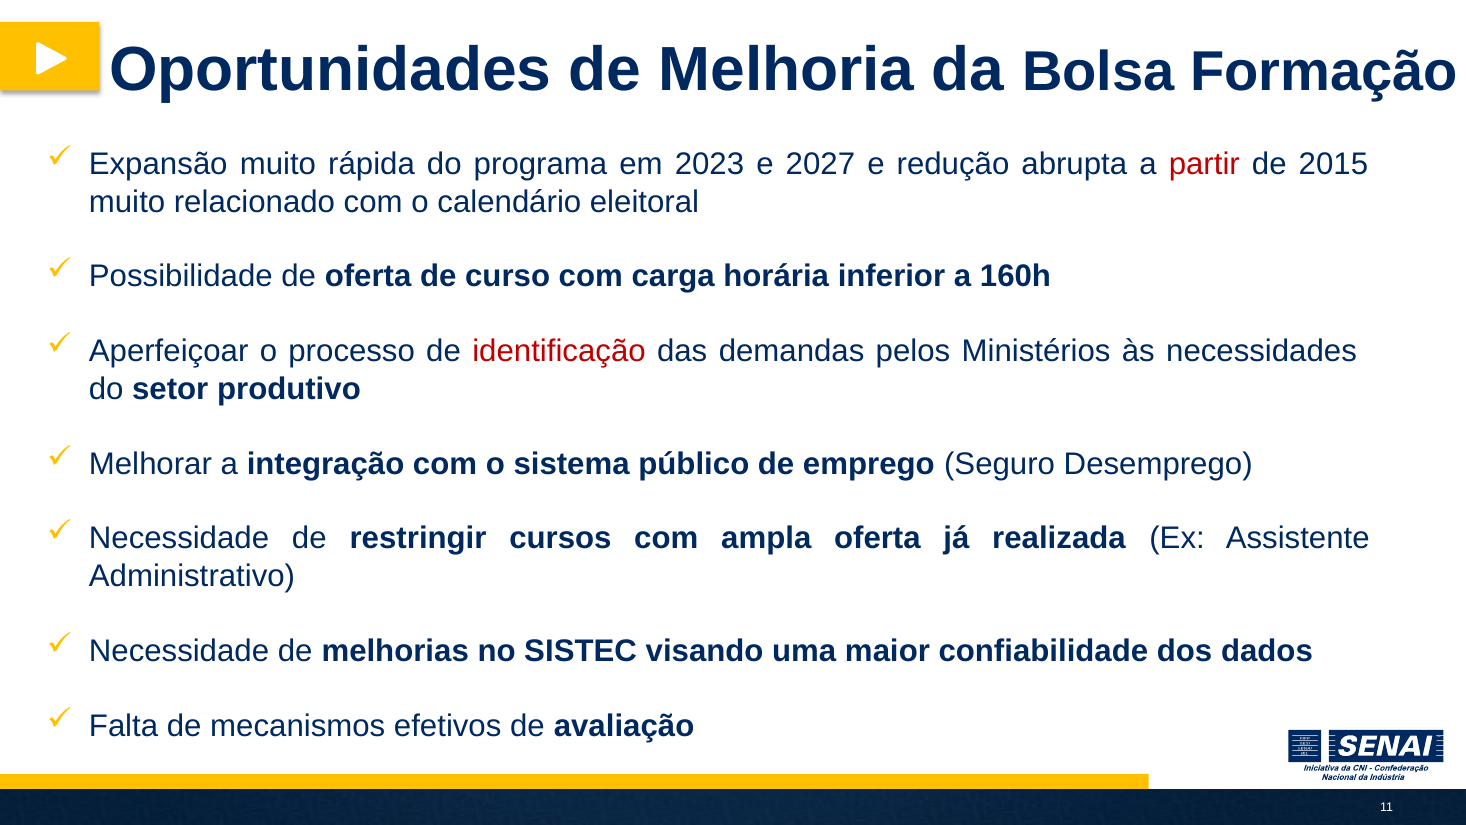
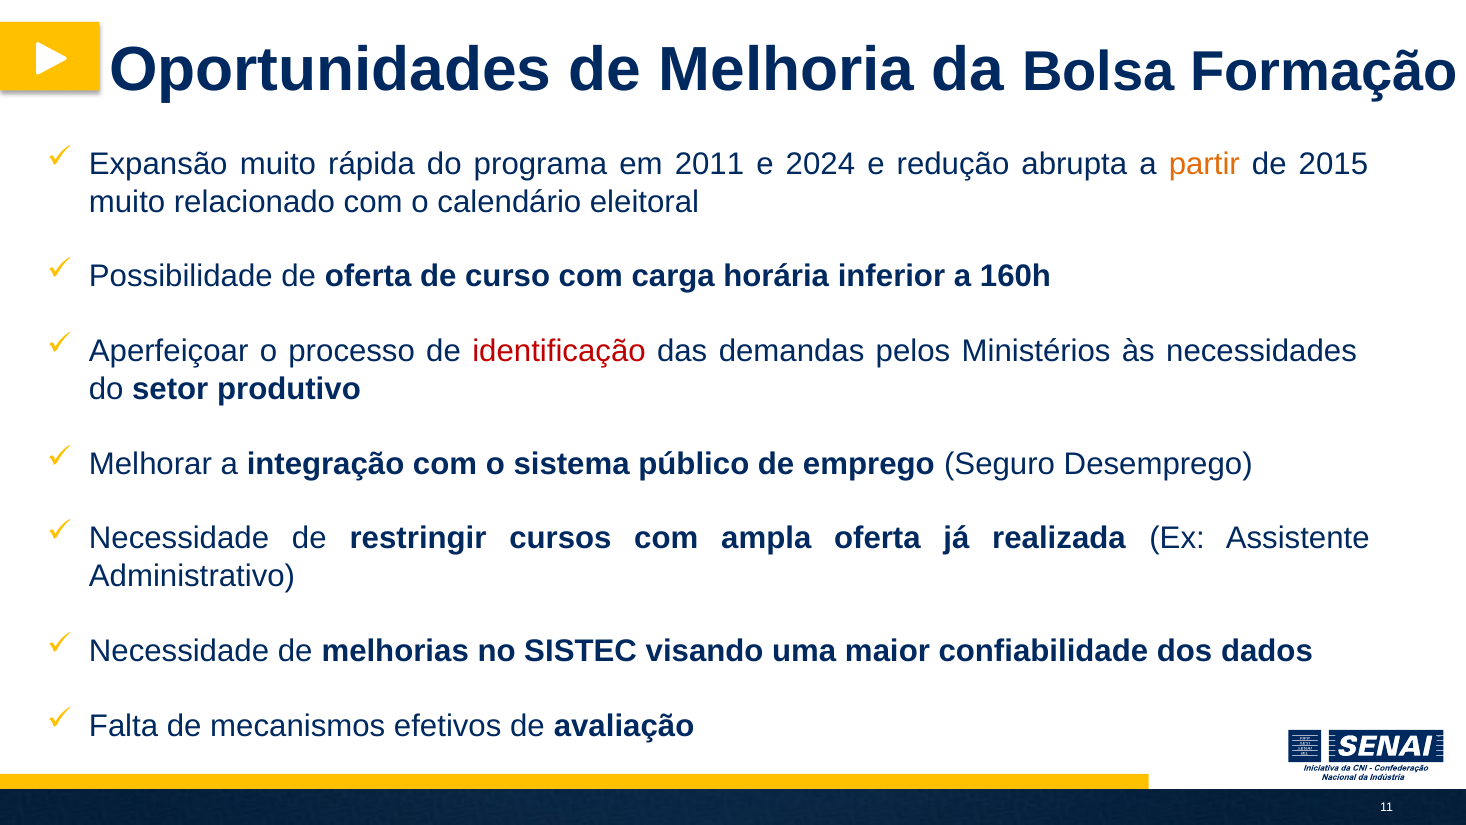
2023: 2023 -> 2011
2027: 2027 -> 2024
partir colour: red -> orange
